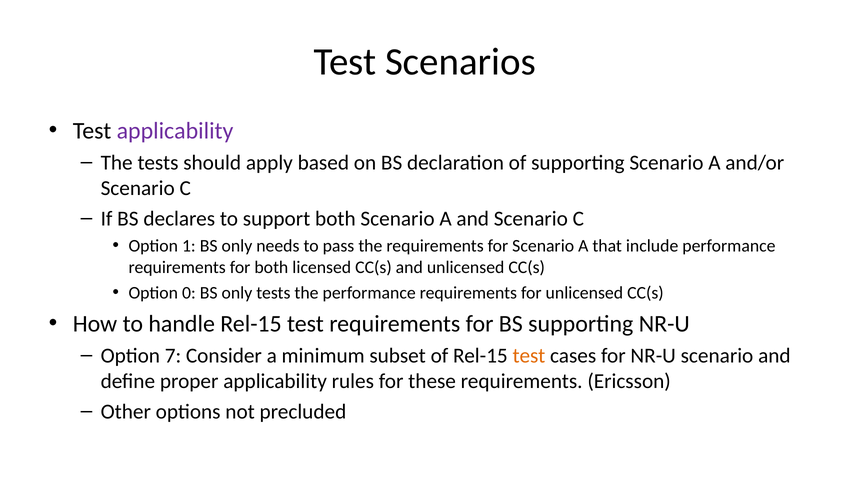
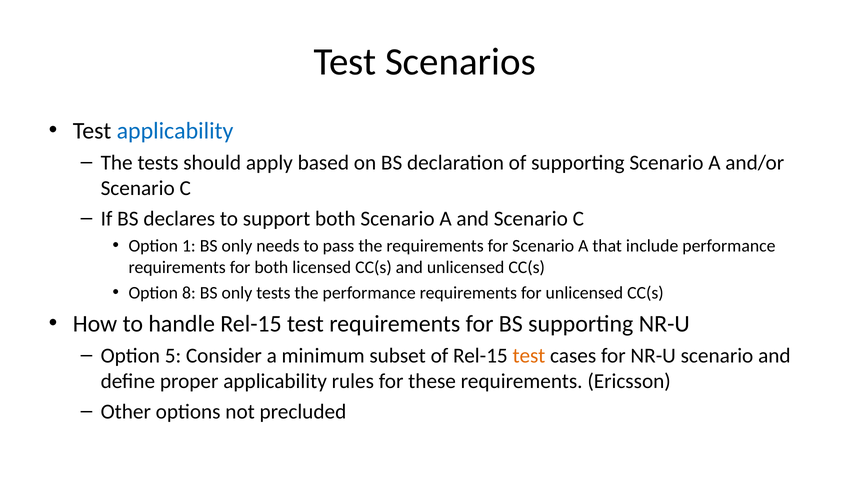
applicability at (175, 131) colour: purple -> blue
0: 0 -> 8
7: 7 -> 5
